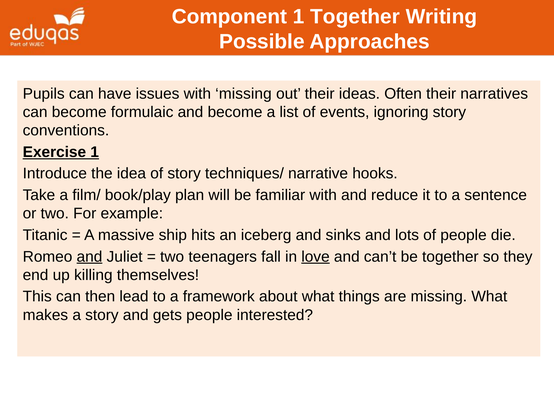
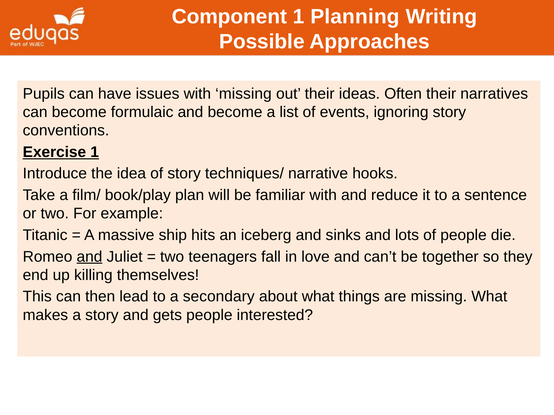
1 Together: Together -> Planning
love underline: present -> none
framework: framework -> secondary
